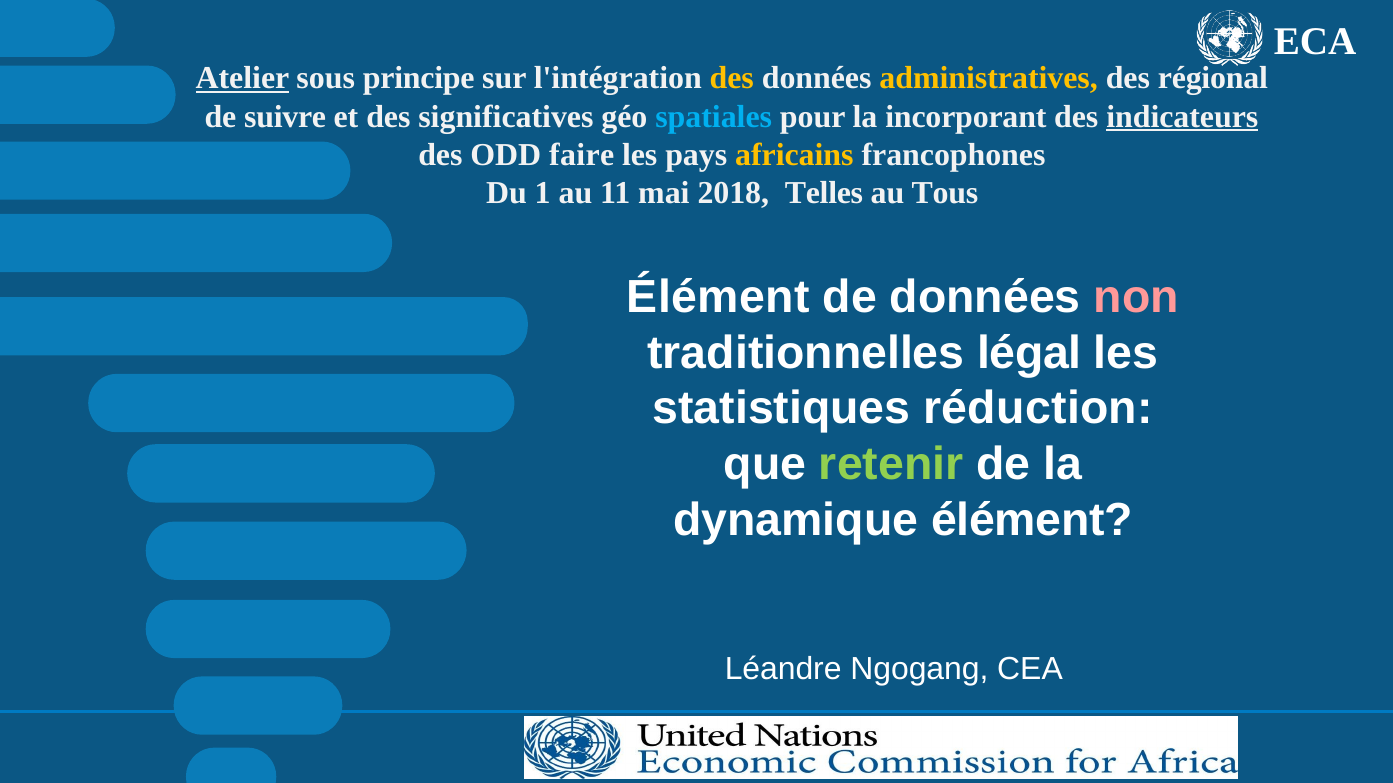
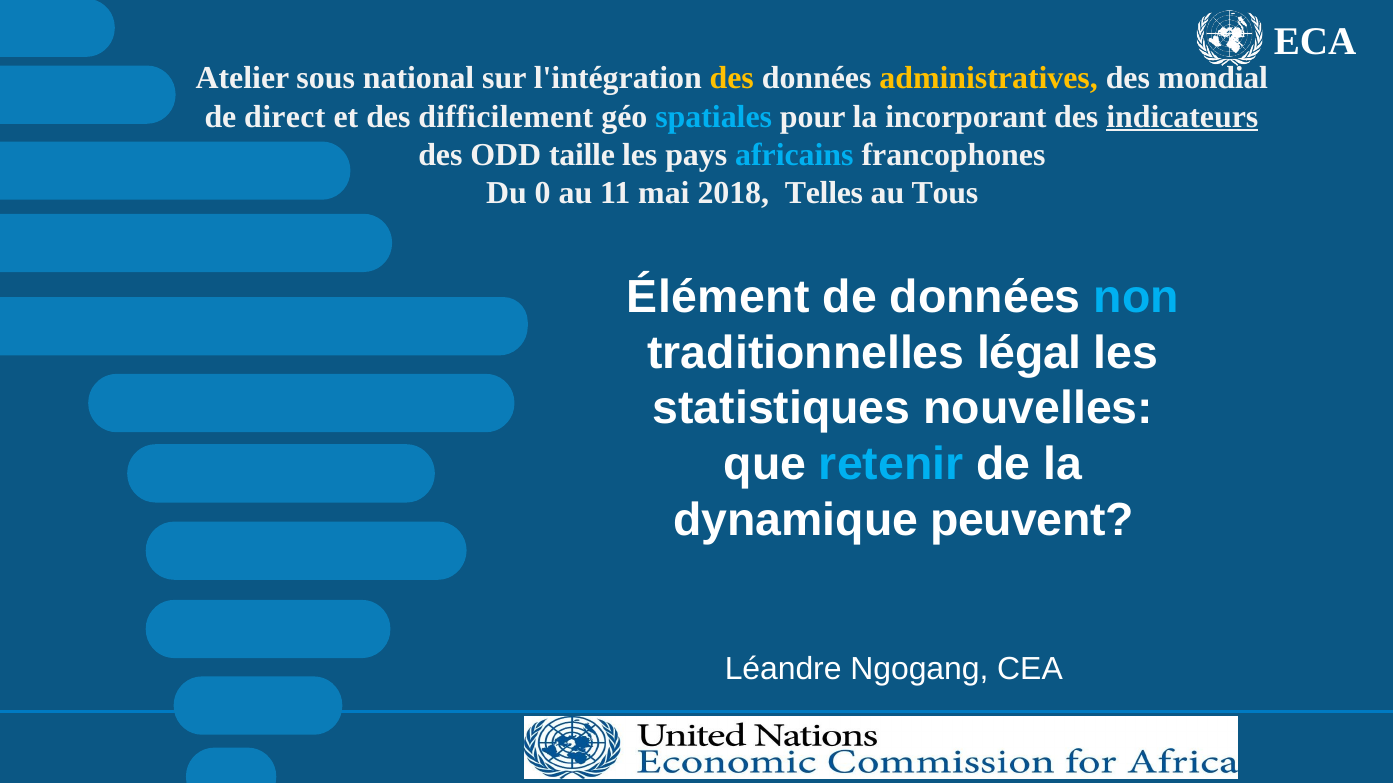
Atelier underline: present -> none
principe: principe -> national
régional: régional -> mondial
suivre: suivre -> direct
significatives: significatives -> difficilement
faire: faire -> taille
africains colour: yellow -> light blue
1: 1 -> 0
non colour: pink -> light blue
réduction: réduction -> nouvelles
retenir colour: light green -> light blue
dynamique élément: élément -> peuvent
